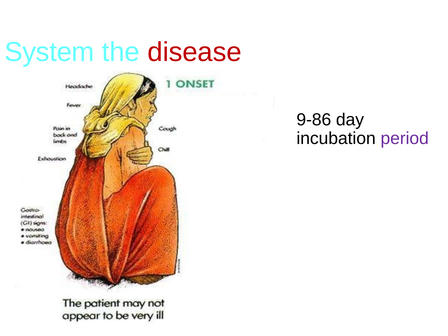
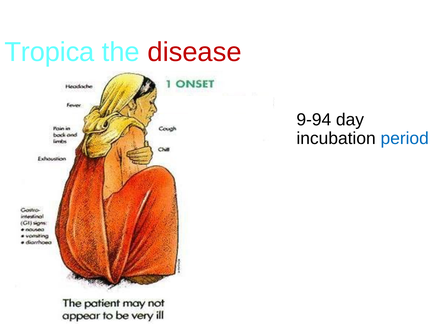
System: System -> Tropica
9-86: 9-86 -> 9-94
period colour: purple -> blue
